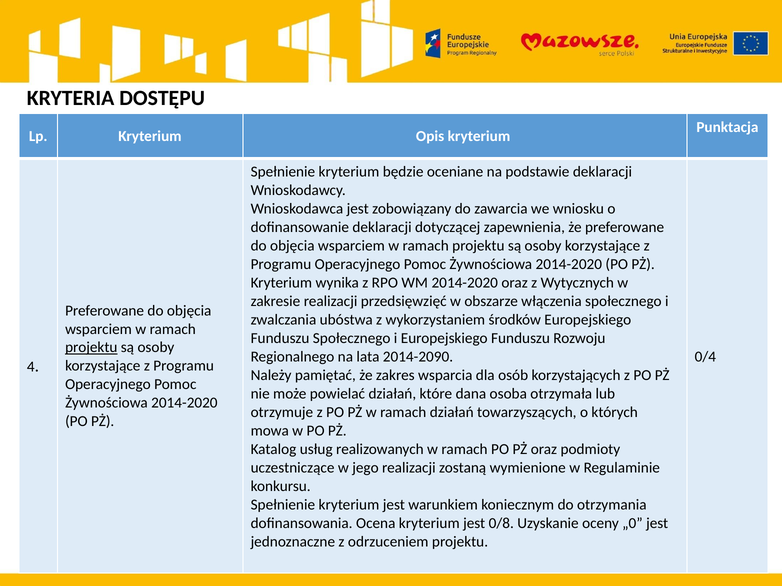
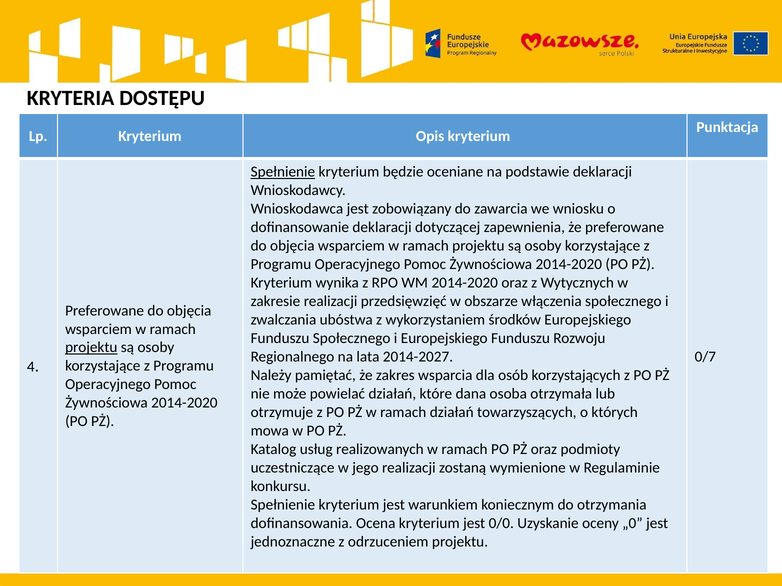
Spełnienie at (283, 172) underline: none -> present
2014-2090: 2014-2090 -> 2014-2027
0/4: 0/4 -> 0/7
0/8: 0/8 -> 0/0
